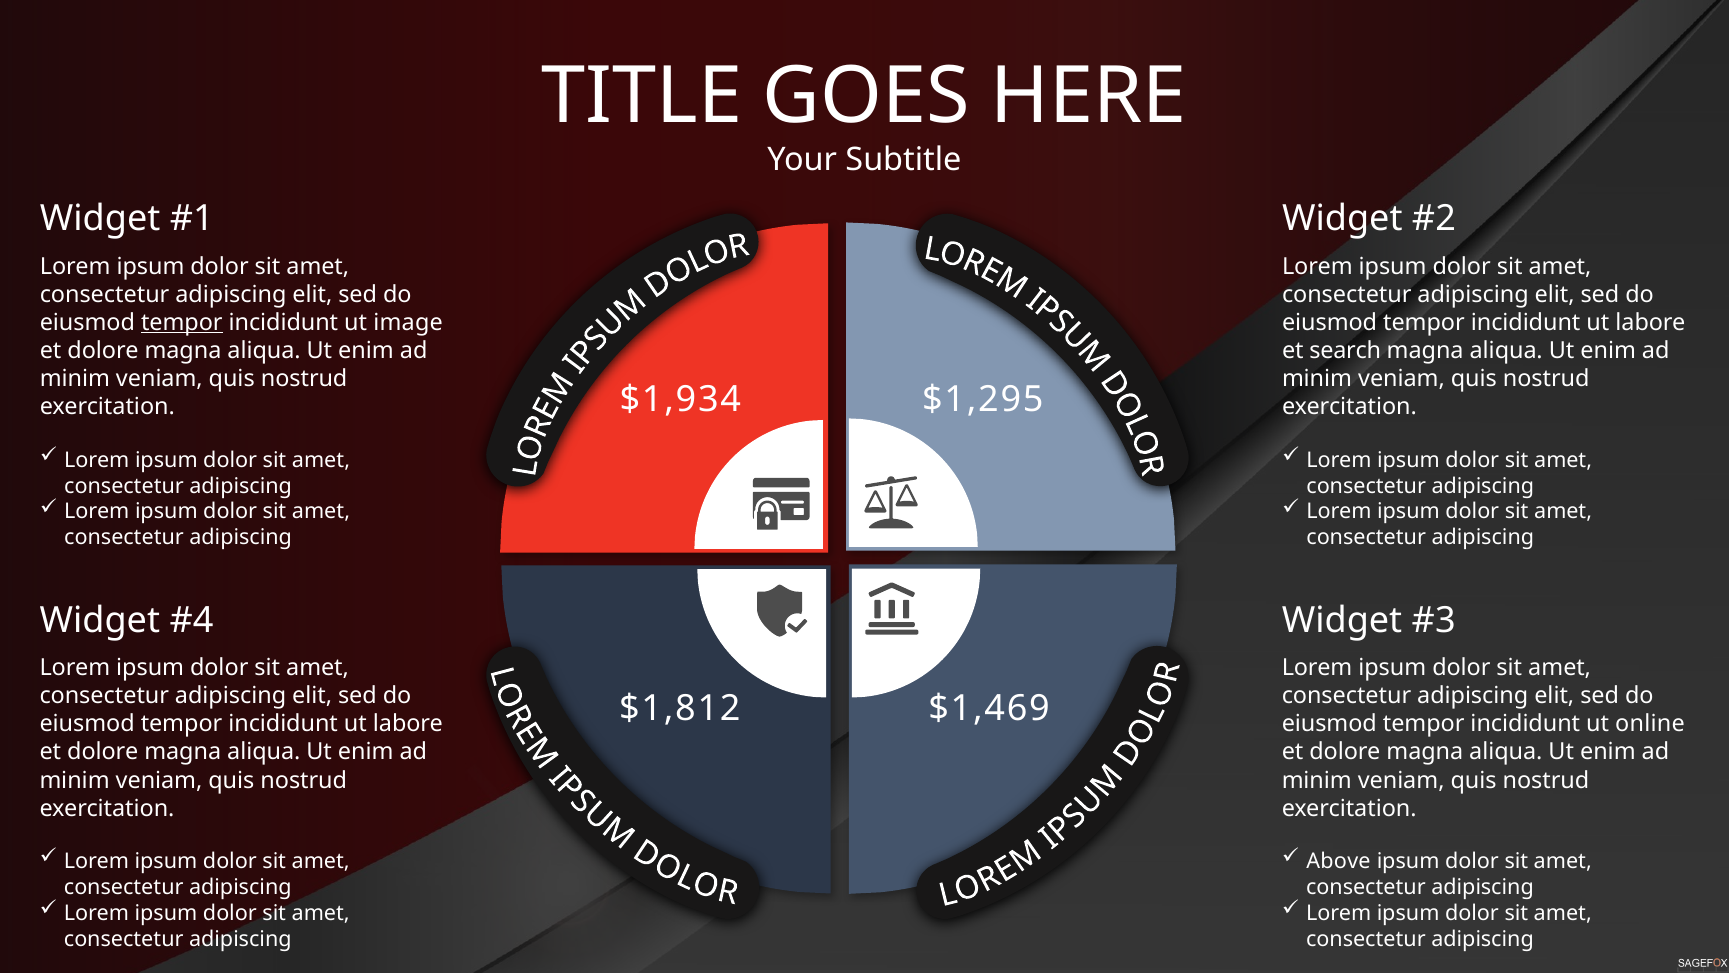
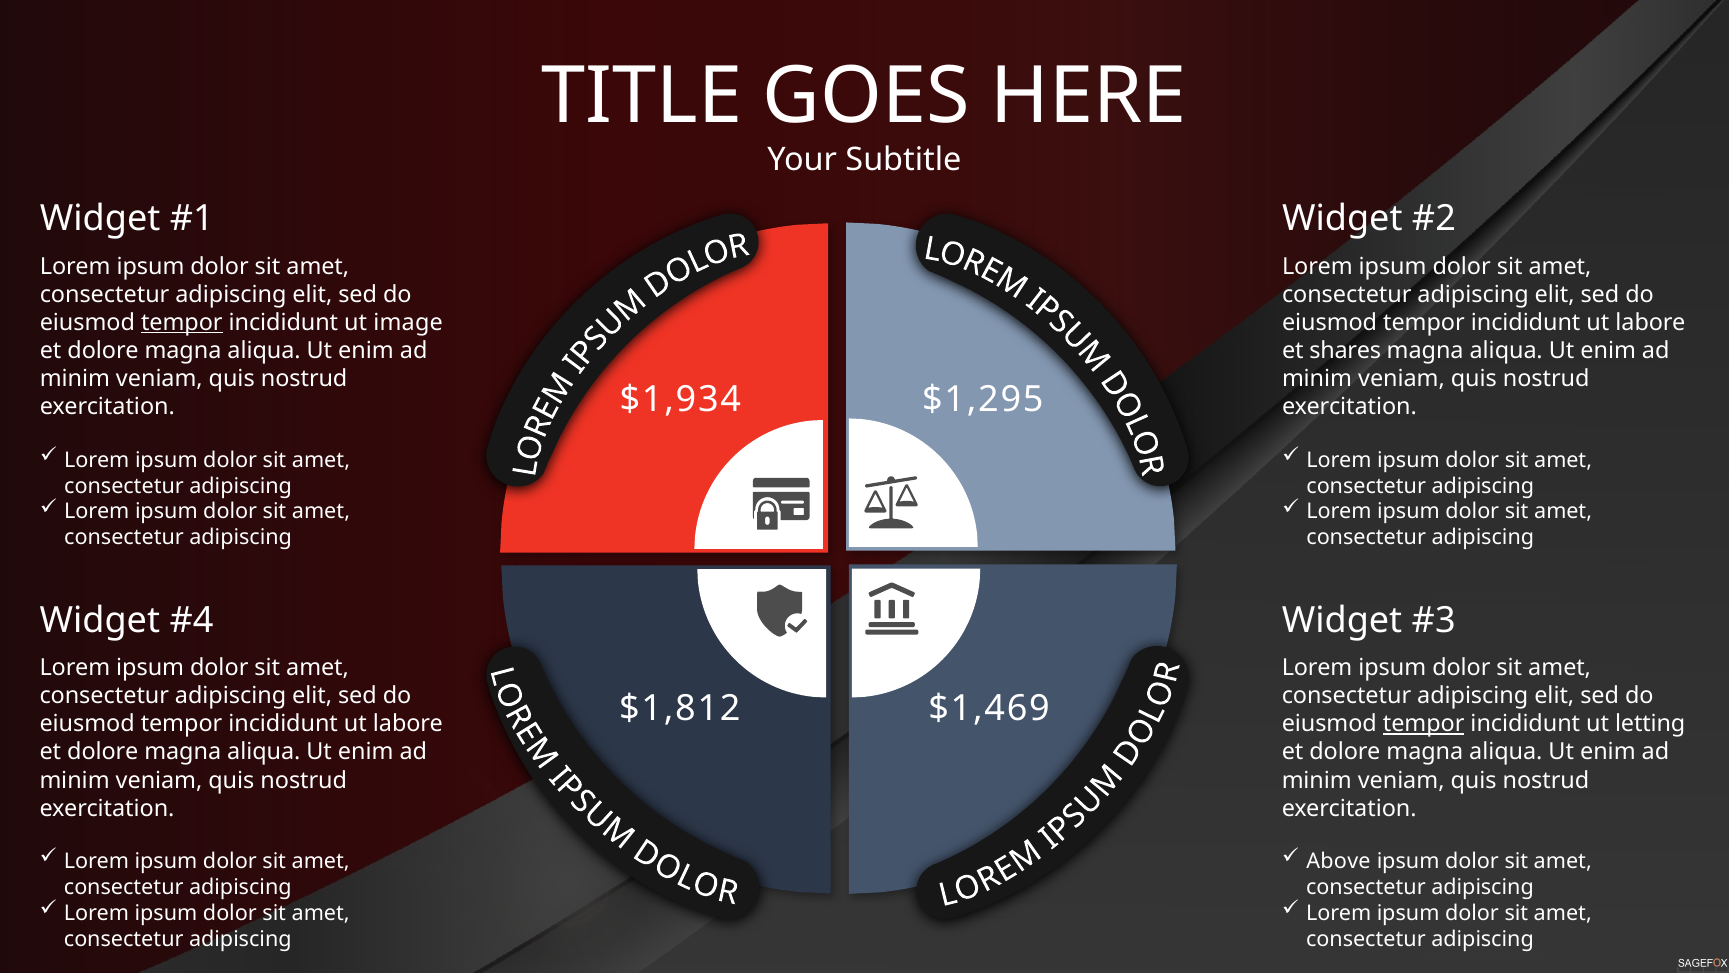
search: search -> shares
tempor at (1424, 724) underline: none -> present
online: online -> letting
